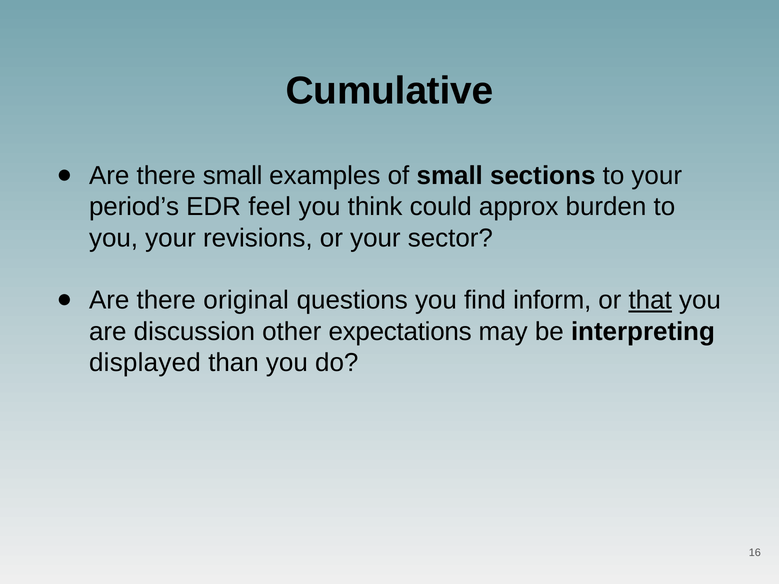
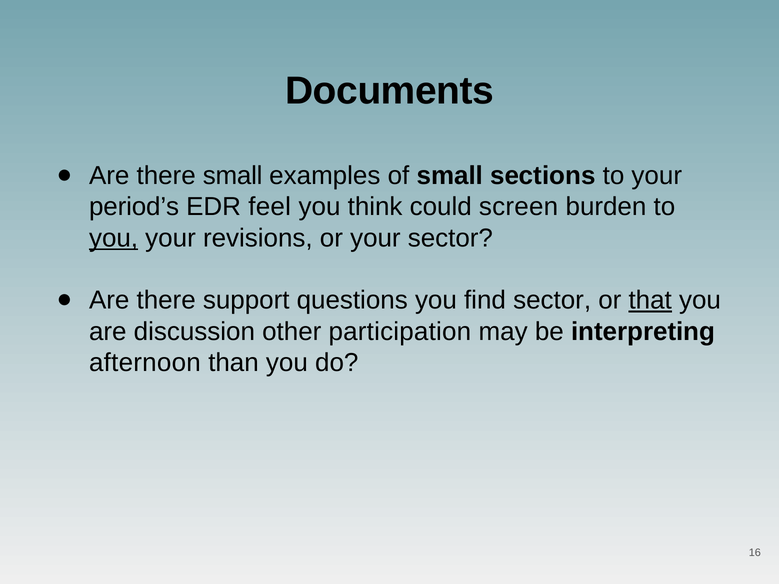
Cumulative: Cumulative -> Documents
approx: approx -> screen
you at (114, 238) underline: none -> present
original: original -> support
find inform: inform -> sector
expectations: expectations -> participation
displayed: displayed -> afternoon
